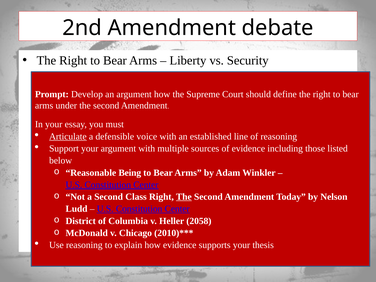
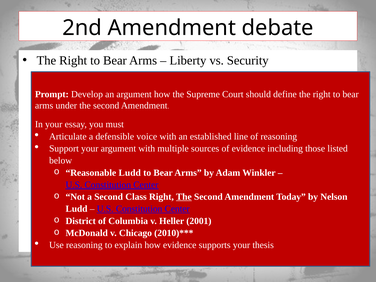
Articulate underline: present -> none
Reasonable Being: Being -> Ludd
2058: 2058 -> 2001
